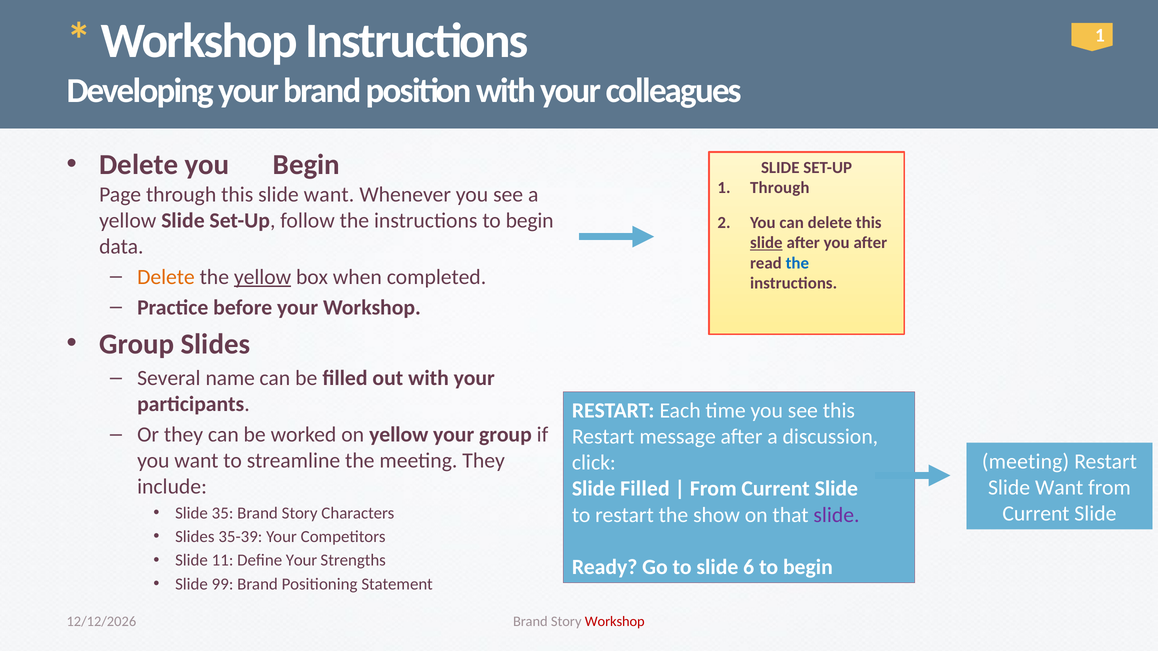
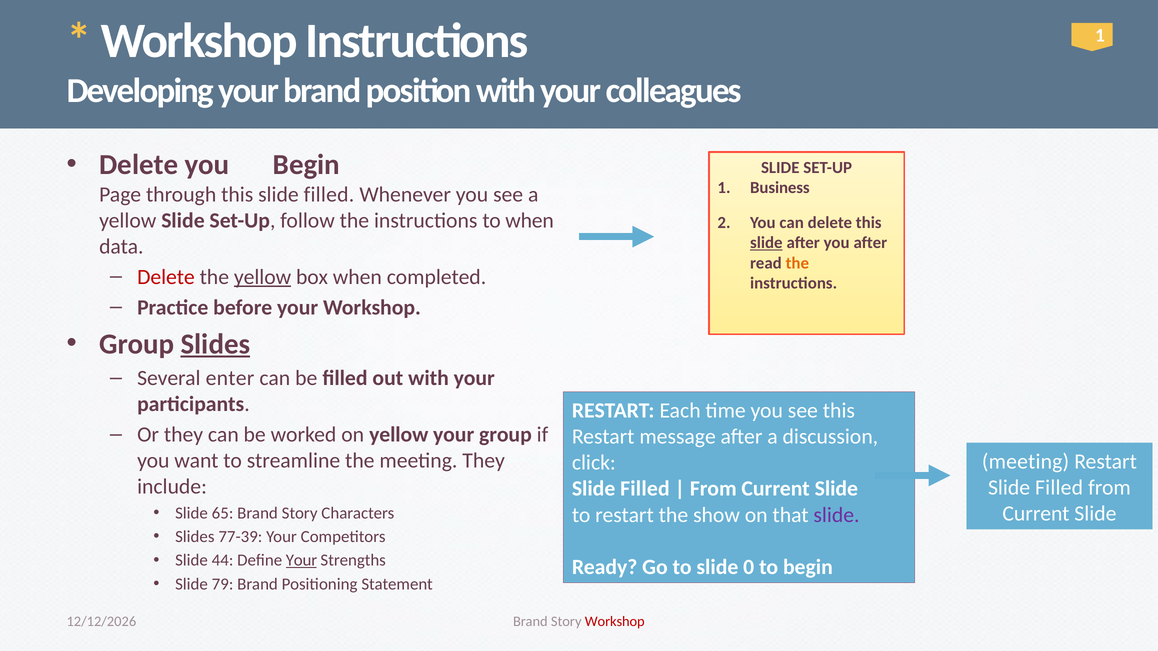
1 Through: Through -> Business
this slide want: want -> filled
instructions to begin: begin -> when
the at (797, 263) colour: blue -> orange
Delete at (166, 277) colour: orange -> red
Slides at (215, 344) underline: none -> present
name: name -> enter
Want at (1059, 488): Want -> Filled
35: 35 -> 65
35-39: 35-39 -> 77-39
11: 11 -> 44
Your at (301, 561) underline: none -> present
6: 6 -> 0
99: 99 -> 79
